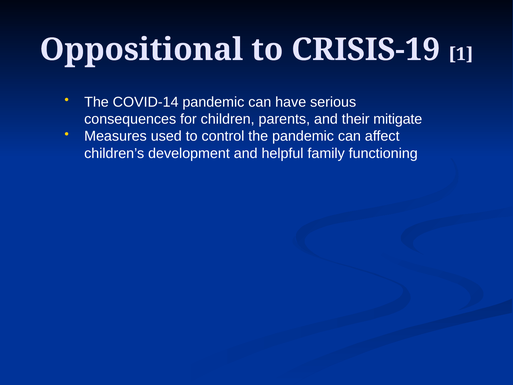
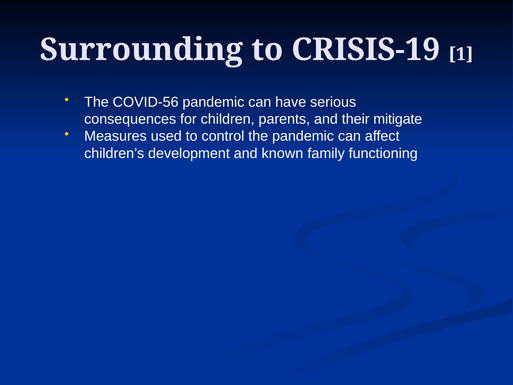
Oppositional: Oppositional -> Surrounding
COVID-14: COVID-14 -> COVID-56
helpful: helpful -> known
